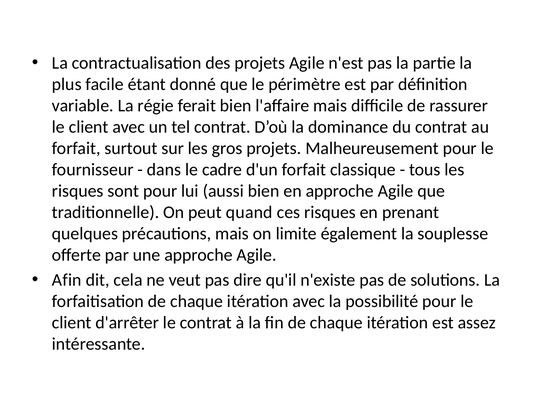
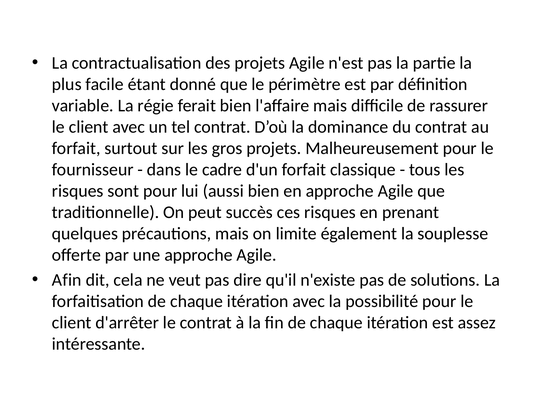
quand: quand -> succès
